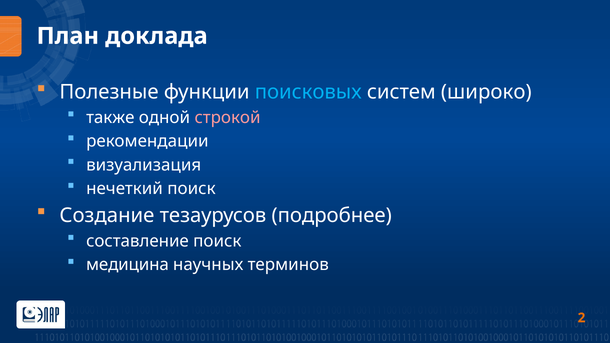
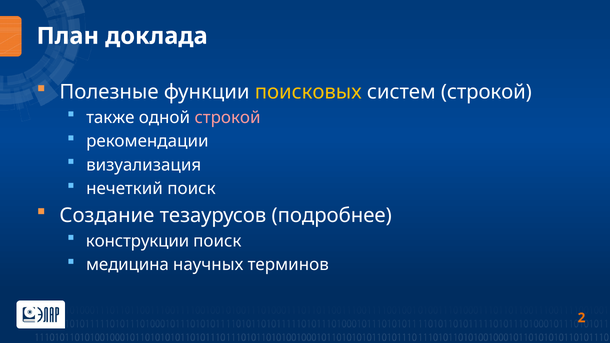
поисковых colour: light blue -> yellow
систем широко: широко -> строкой
составление: составление -> конструкции
